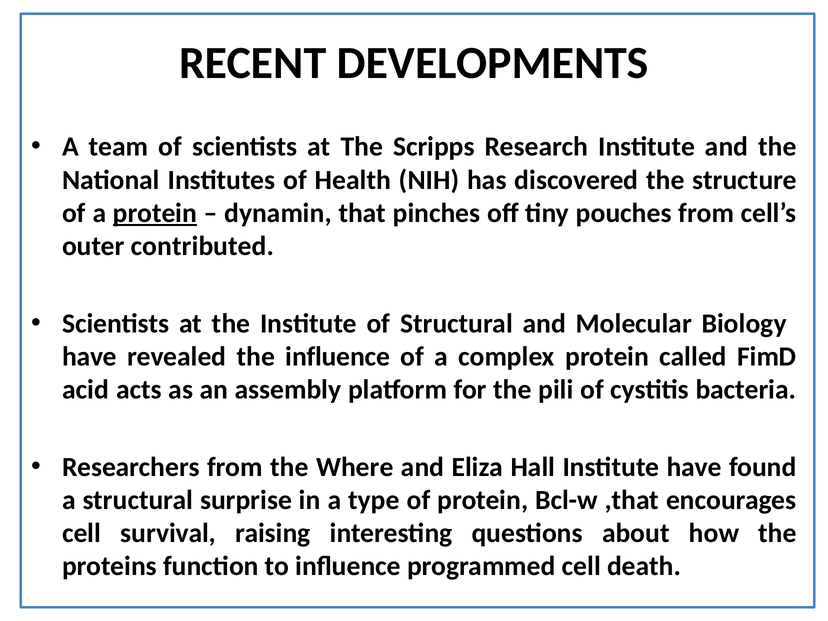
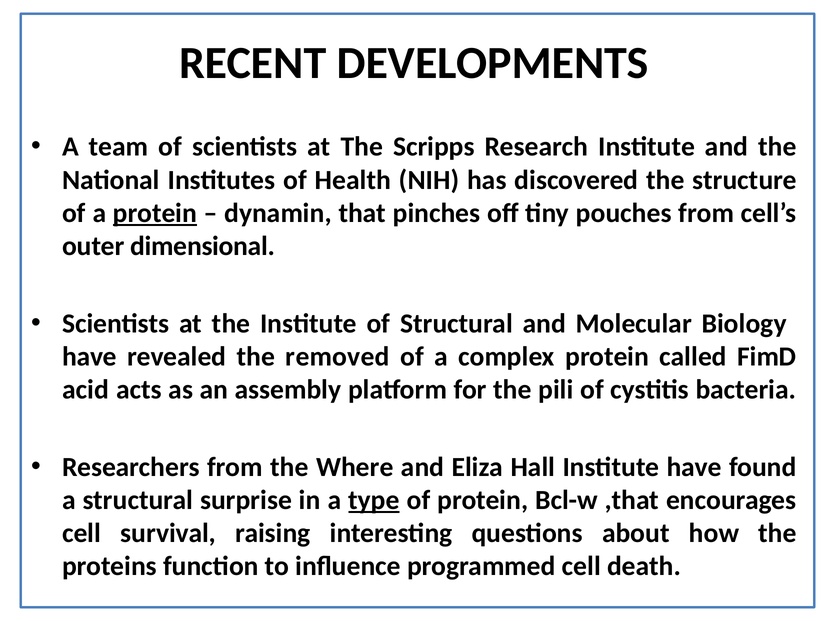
contributed: contributed -> dimensional
the influence: influence -> removed
type underline: none -> present
